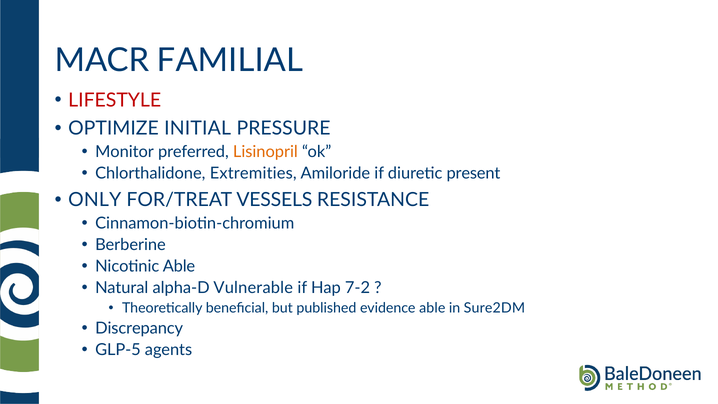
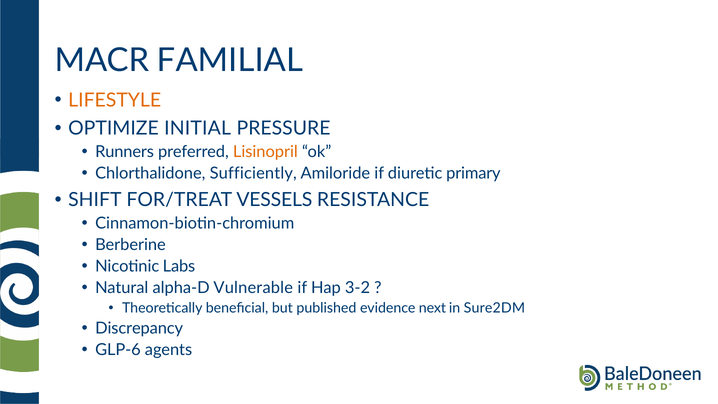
LIFESTYLE colour: red -> orange
Monitor: Monitor -> Runners
Extremities: Extremities -> Sufficiently
present: present -> primary
ONLY: ONLY -> SHIFT
Nicotinic Able: Able -> Labs
7-2: 7-2 -> 3-2
evidence able: able -> next
GLP-5: GLP-5 -> GLP-6
